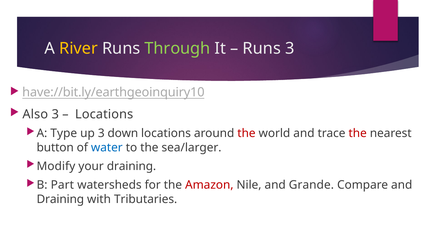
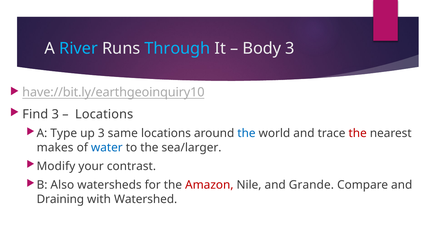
River colour: yellow -> light blue
Through colour: light green -> light blue
Runs at (262, 49): Runs -> Body
Also: Also -> Find
down: down -> same
the at (246, 133) colour: red -> blue
button: button -> makes
your draining: draining -> contrast
Part: Part -> Also
Tributaries: Tributaries -> Watershed
